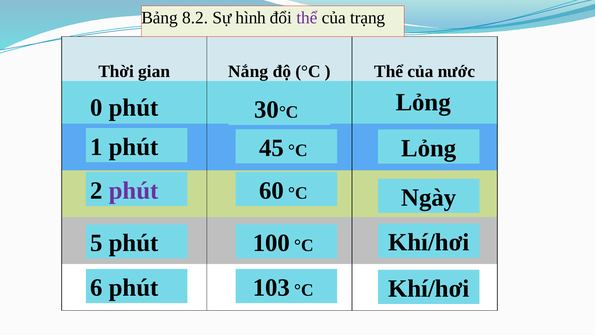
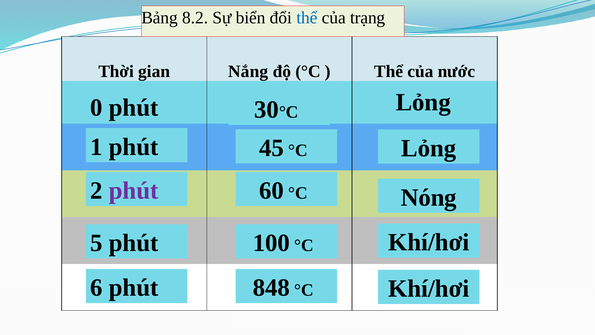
hình: hình -> biển
thể at (307, 18) colour: purple -> blue
Ngày: Ngày -> Nóng
103: 103 -> 848
